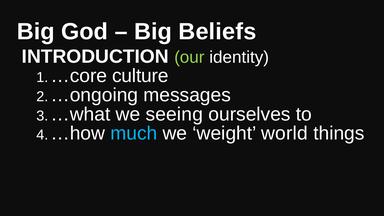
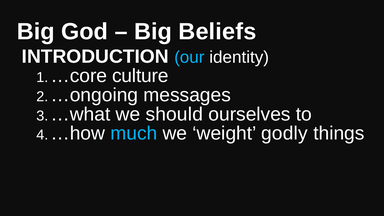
our colour: light green -> light blue
seeing: seeing -> should
world: world -> godly
